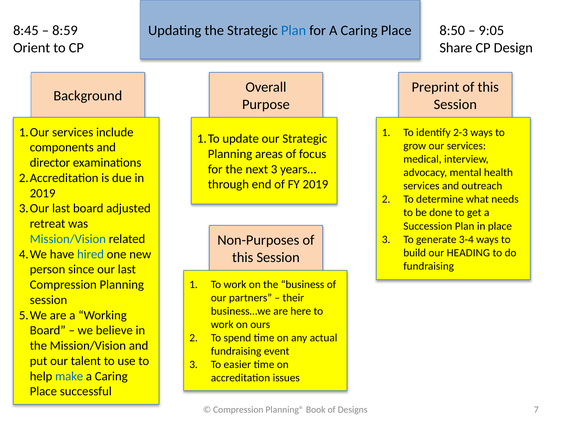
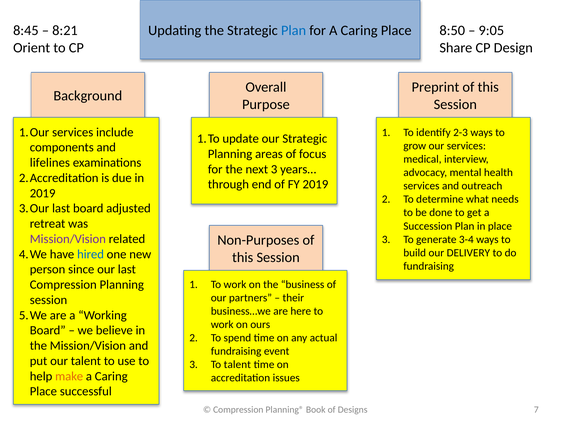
8:59: 8:59 -> 8:21
director: director -> lifelines
Mission/Vision at (68, 239) colour: blue -> purple
HEADING: HEADING -> DELIVERY
To easier: easier -> talent
make colour: blue -> orange
